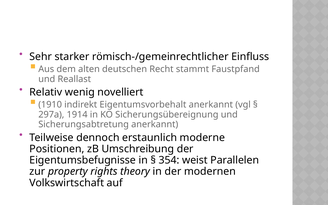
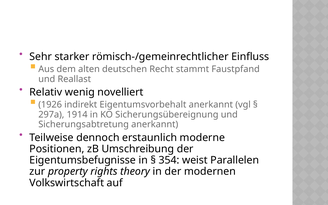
1910: 1910 -> 1926
